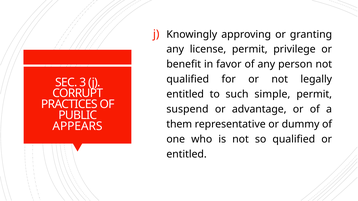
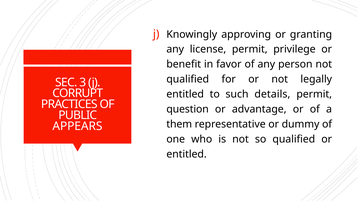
simple: simple -> details
suspend: suspend -> question
